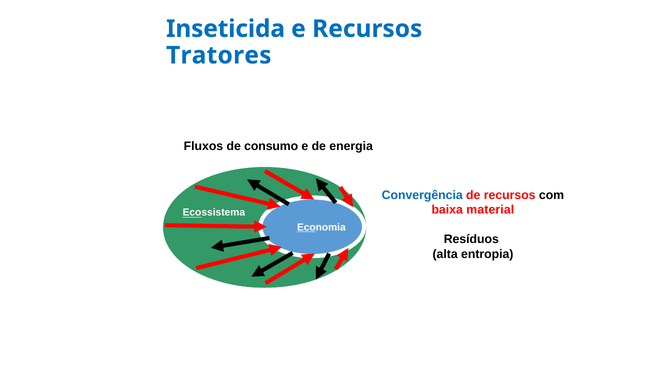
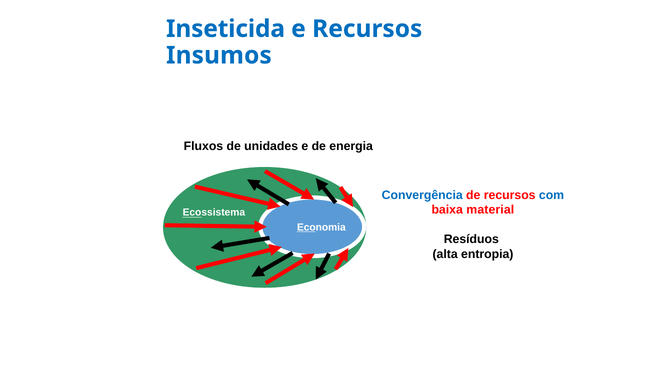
Tratores: Tratores -> Insumos
consumo: consumo -> unidades
com colour: black -> blue
